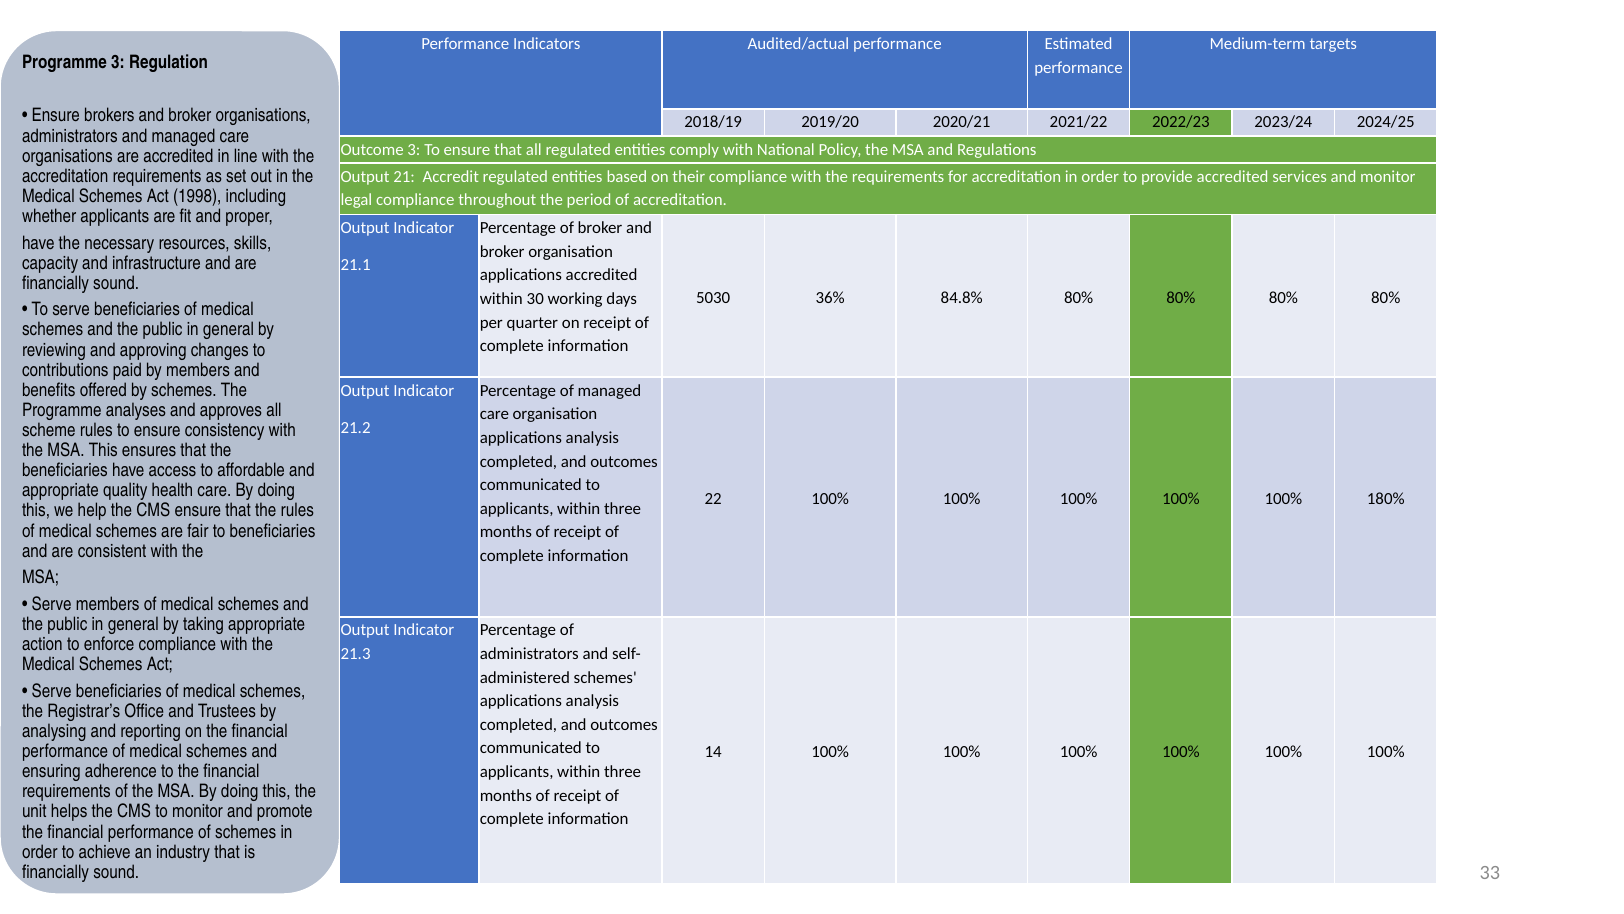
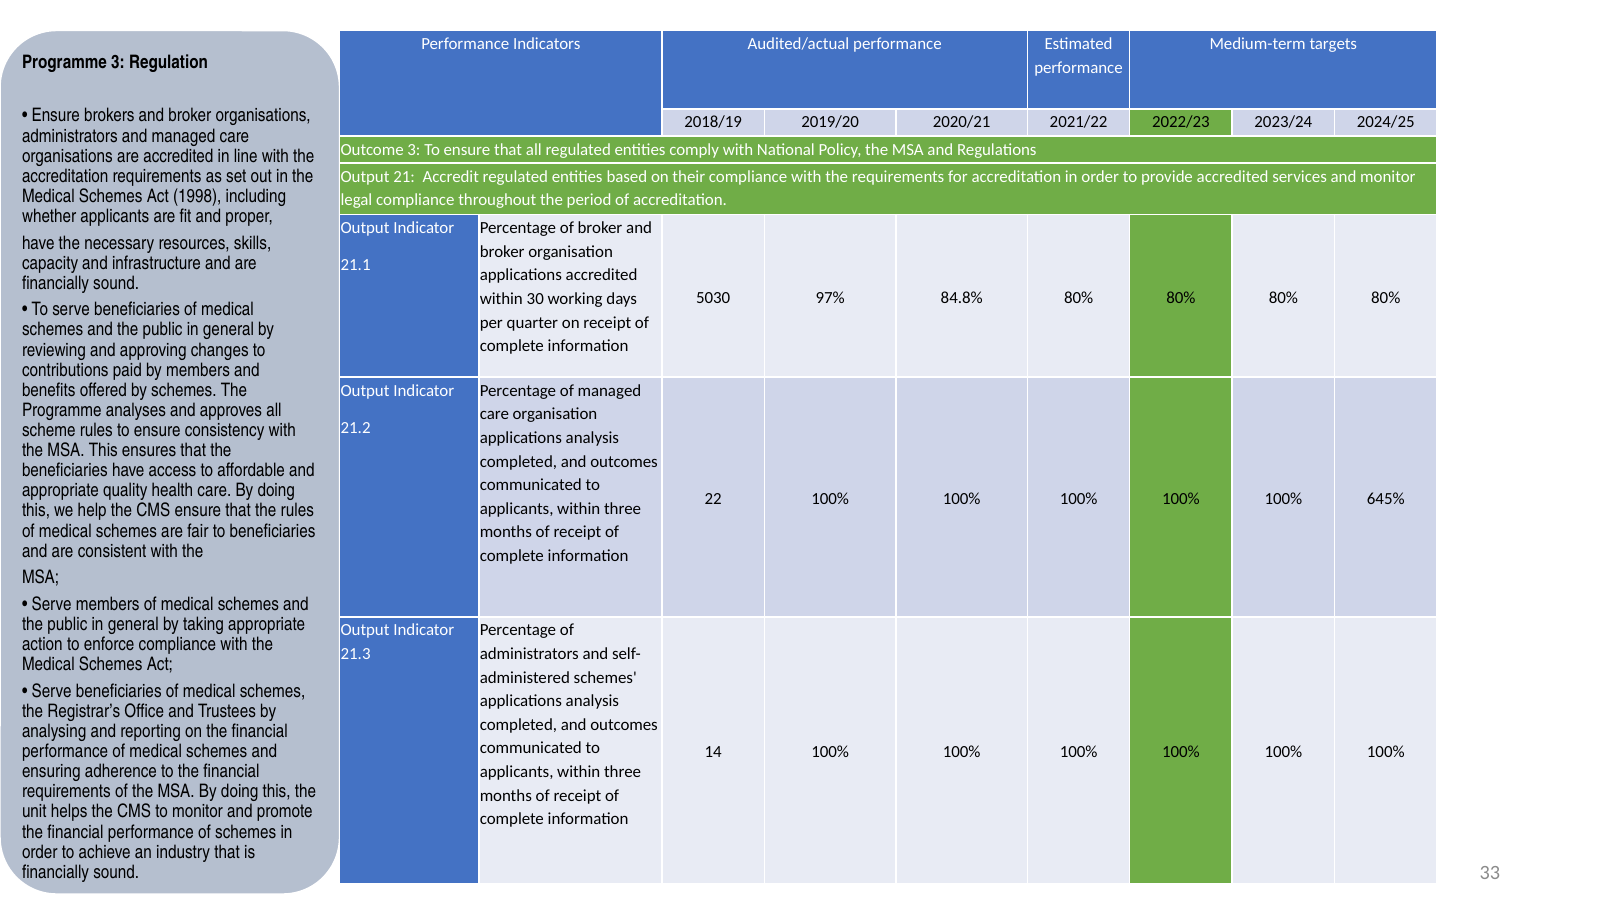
36%: 36% -> 97%
180%: 180% -> 645%
